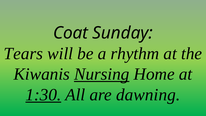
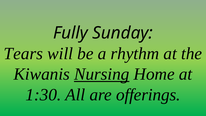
Coat: Coat -> Fully
1:30 underline: present -> none
dawning: dawning -> offerings
